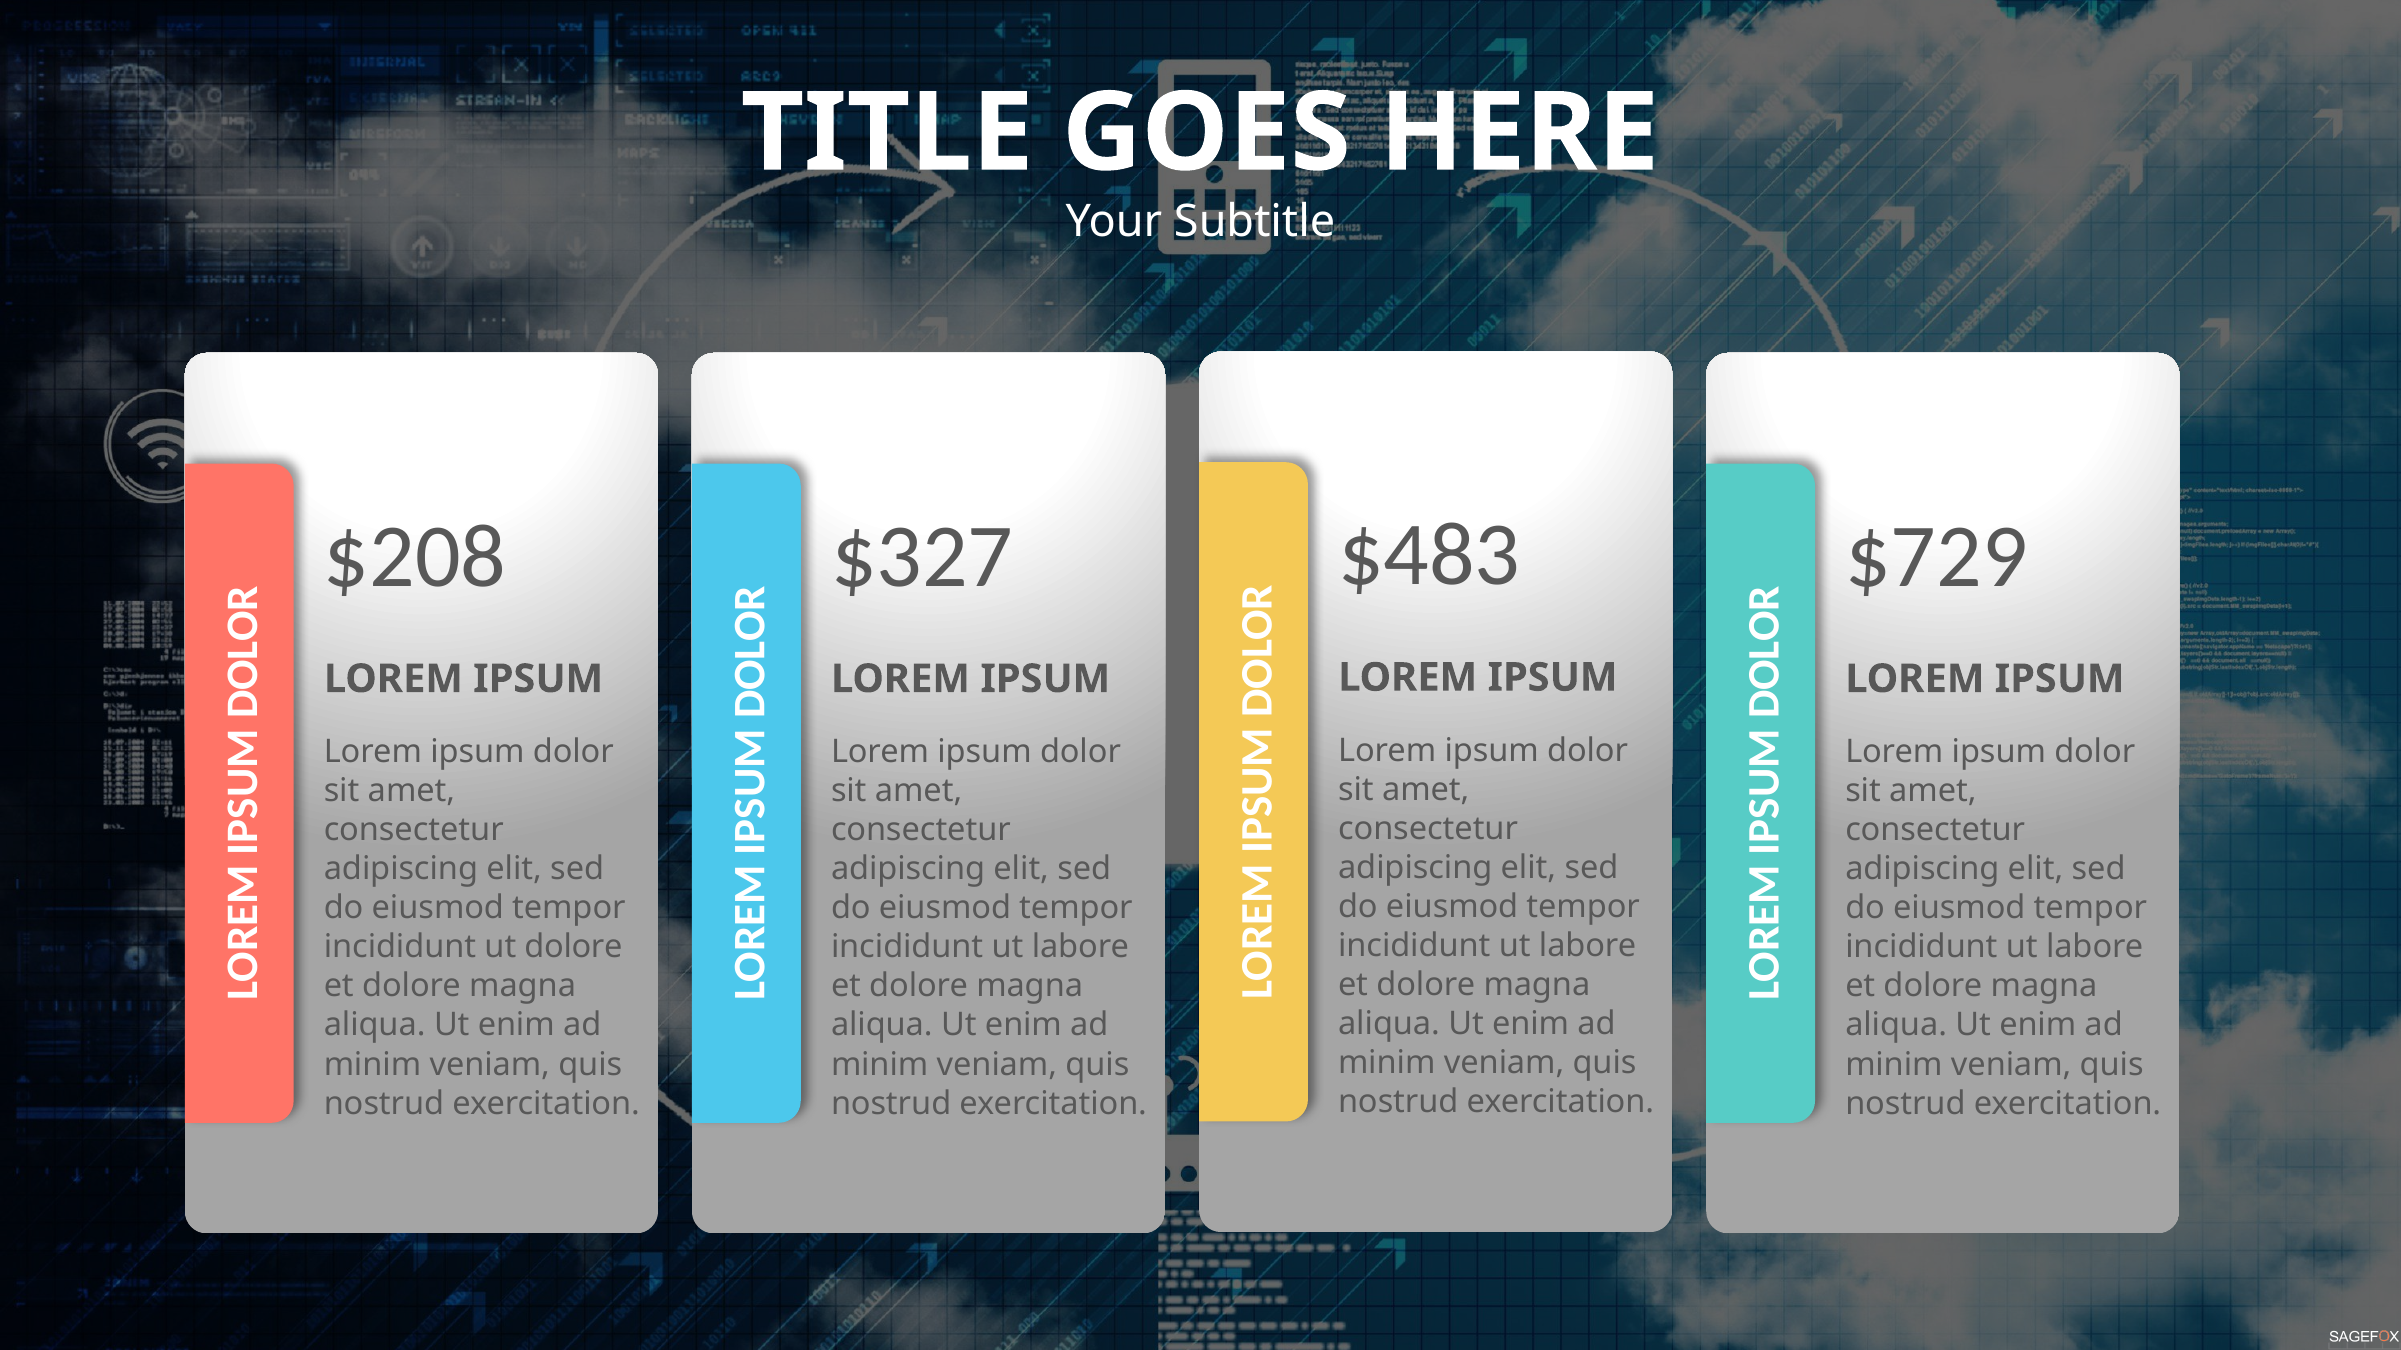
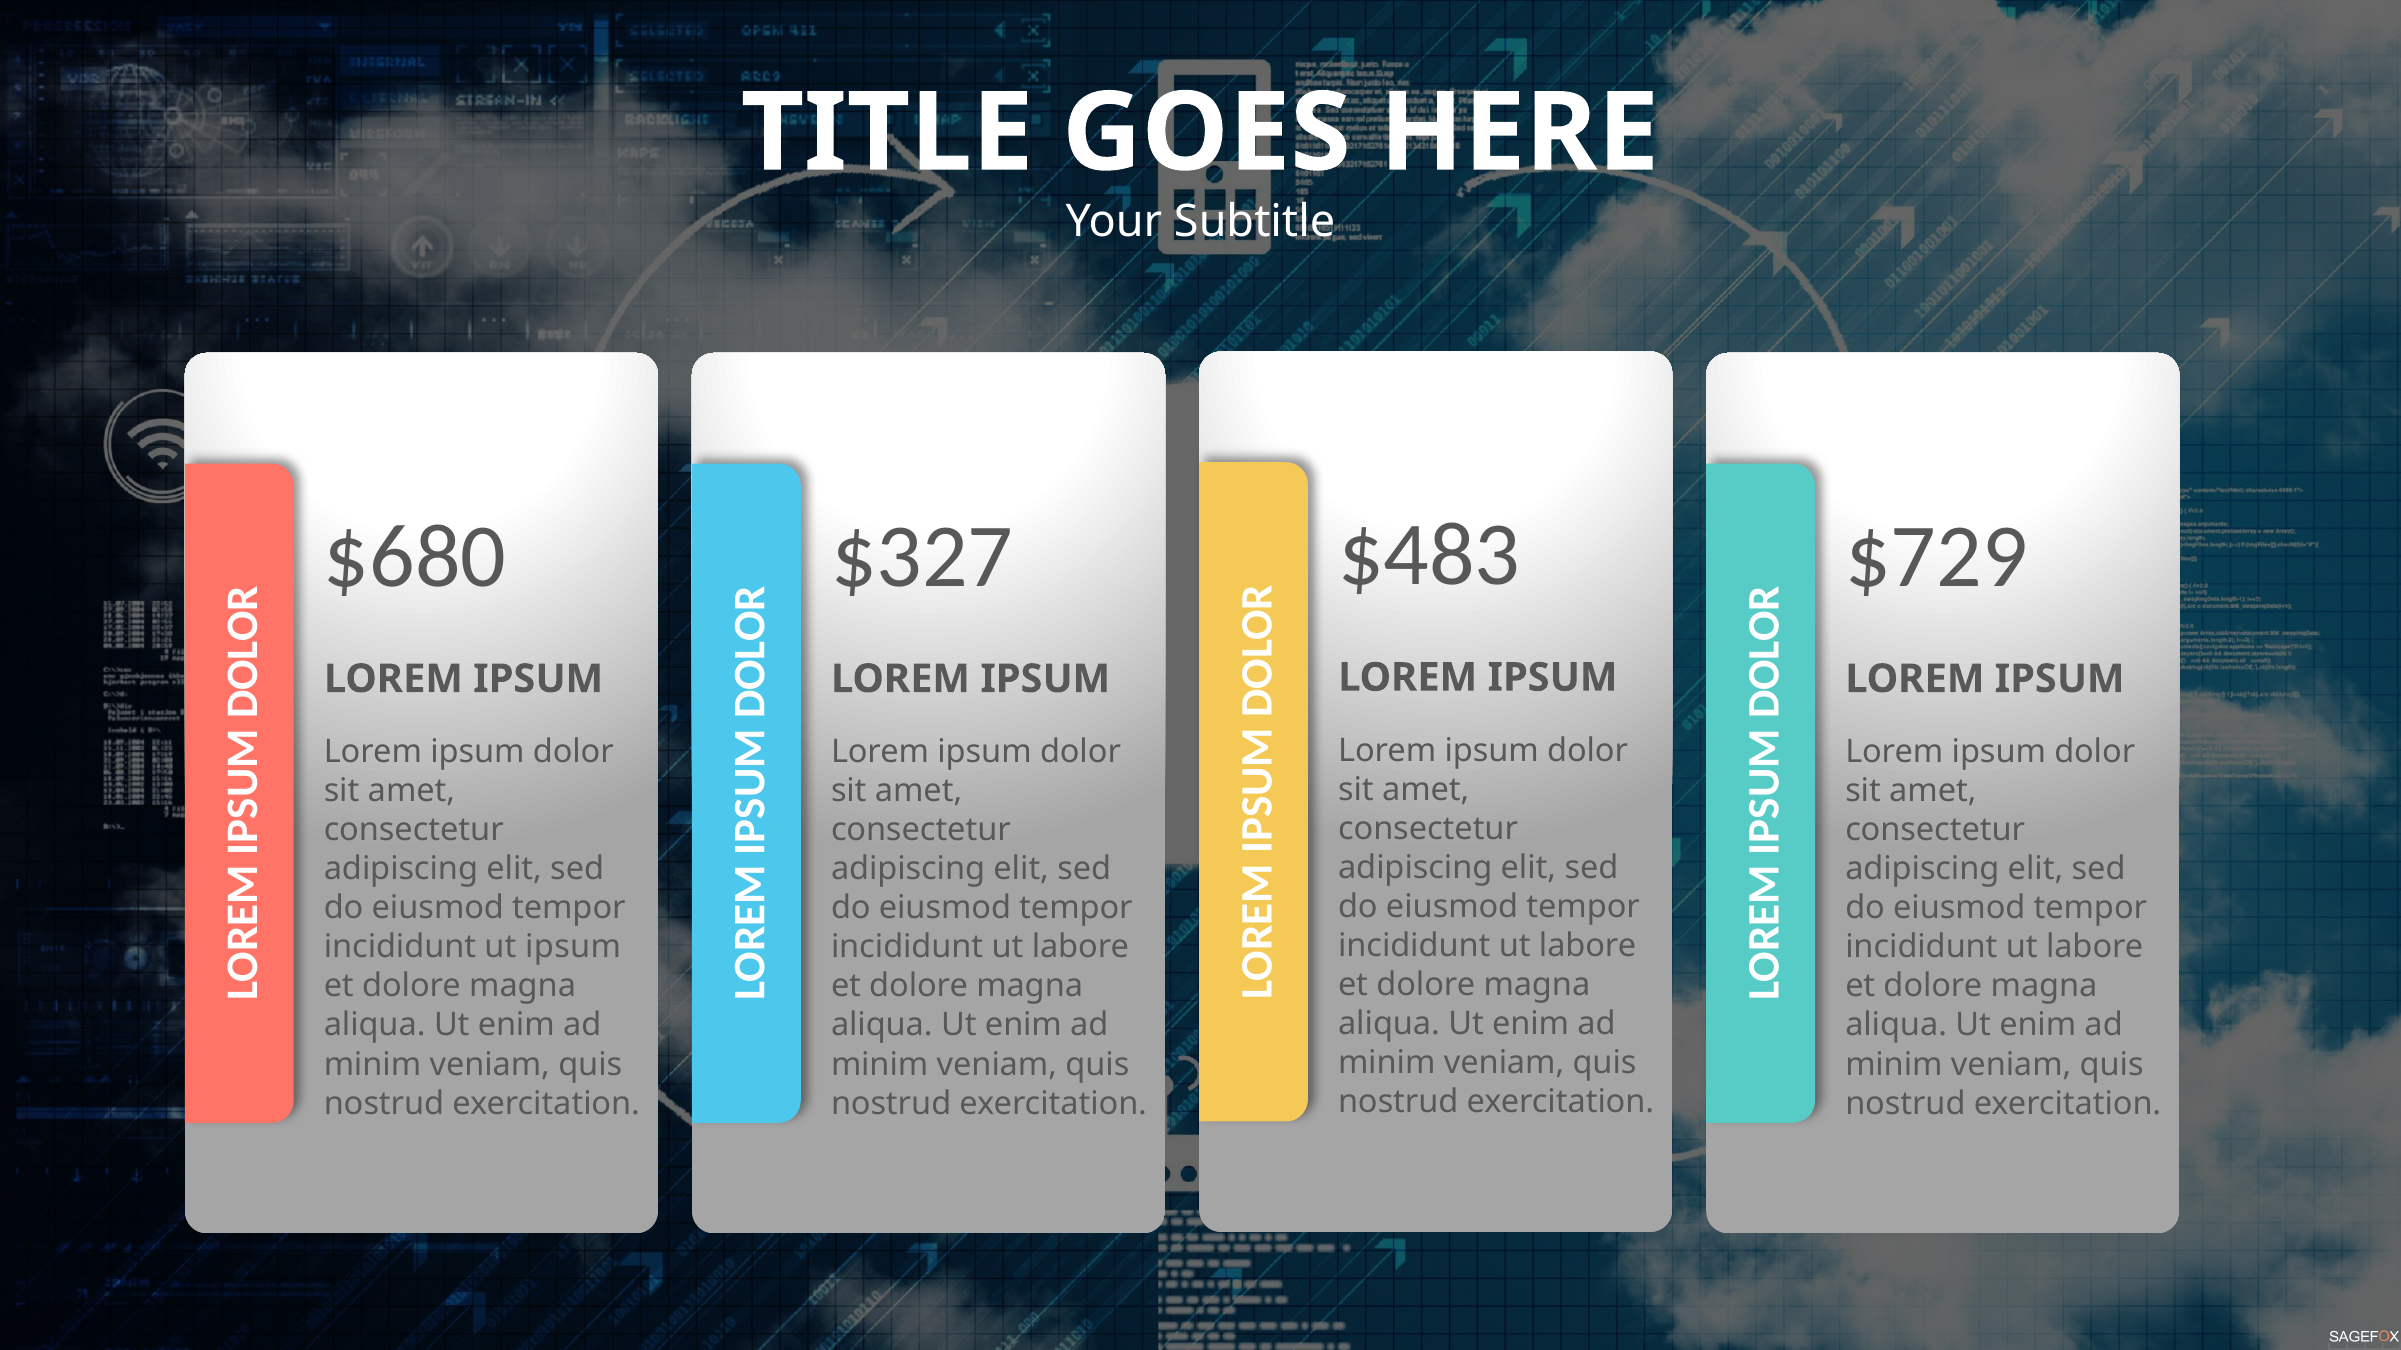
$208: $208 -> $680
ut dolore: dolore -> ipsum
